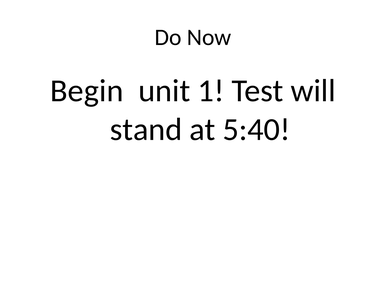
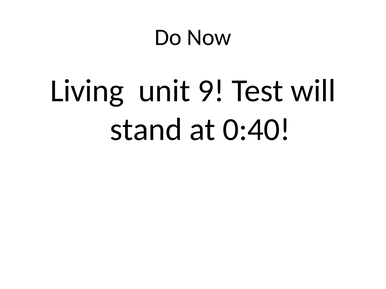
Begin: Begin -> Living
1: 1 -> 9
5:40: 5:40 -> 0:40
